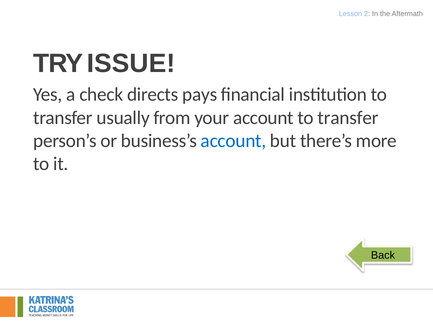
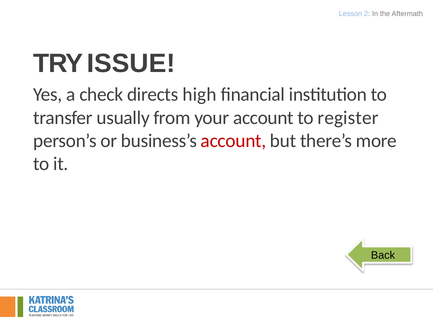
pays: pays -> high
account to transfer: transfer -> register
account at (233, 141) colour: blue -> red
